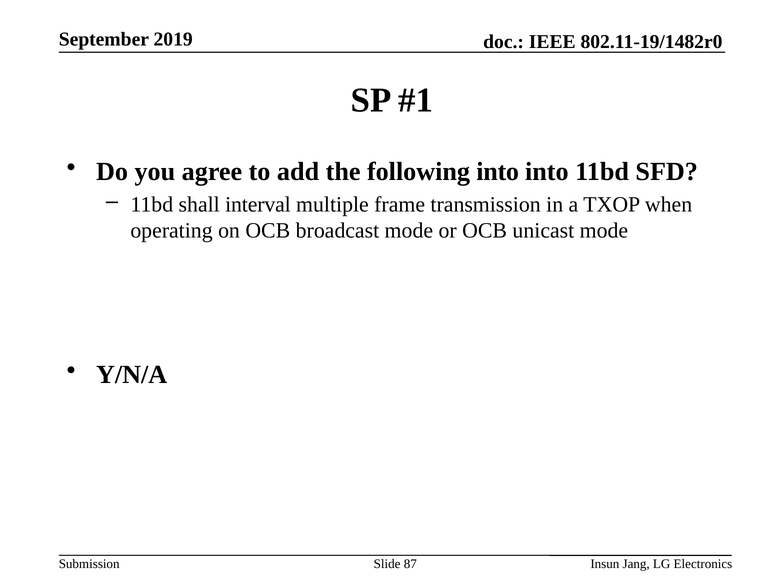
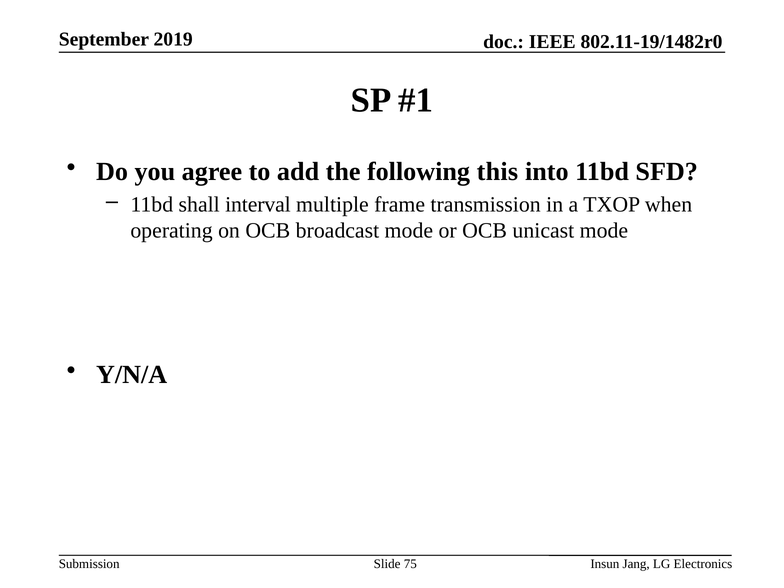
following into: into -> this
87: 87 -> 75
